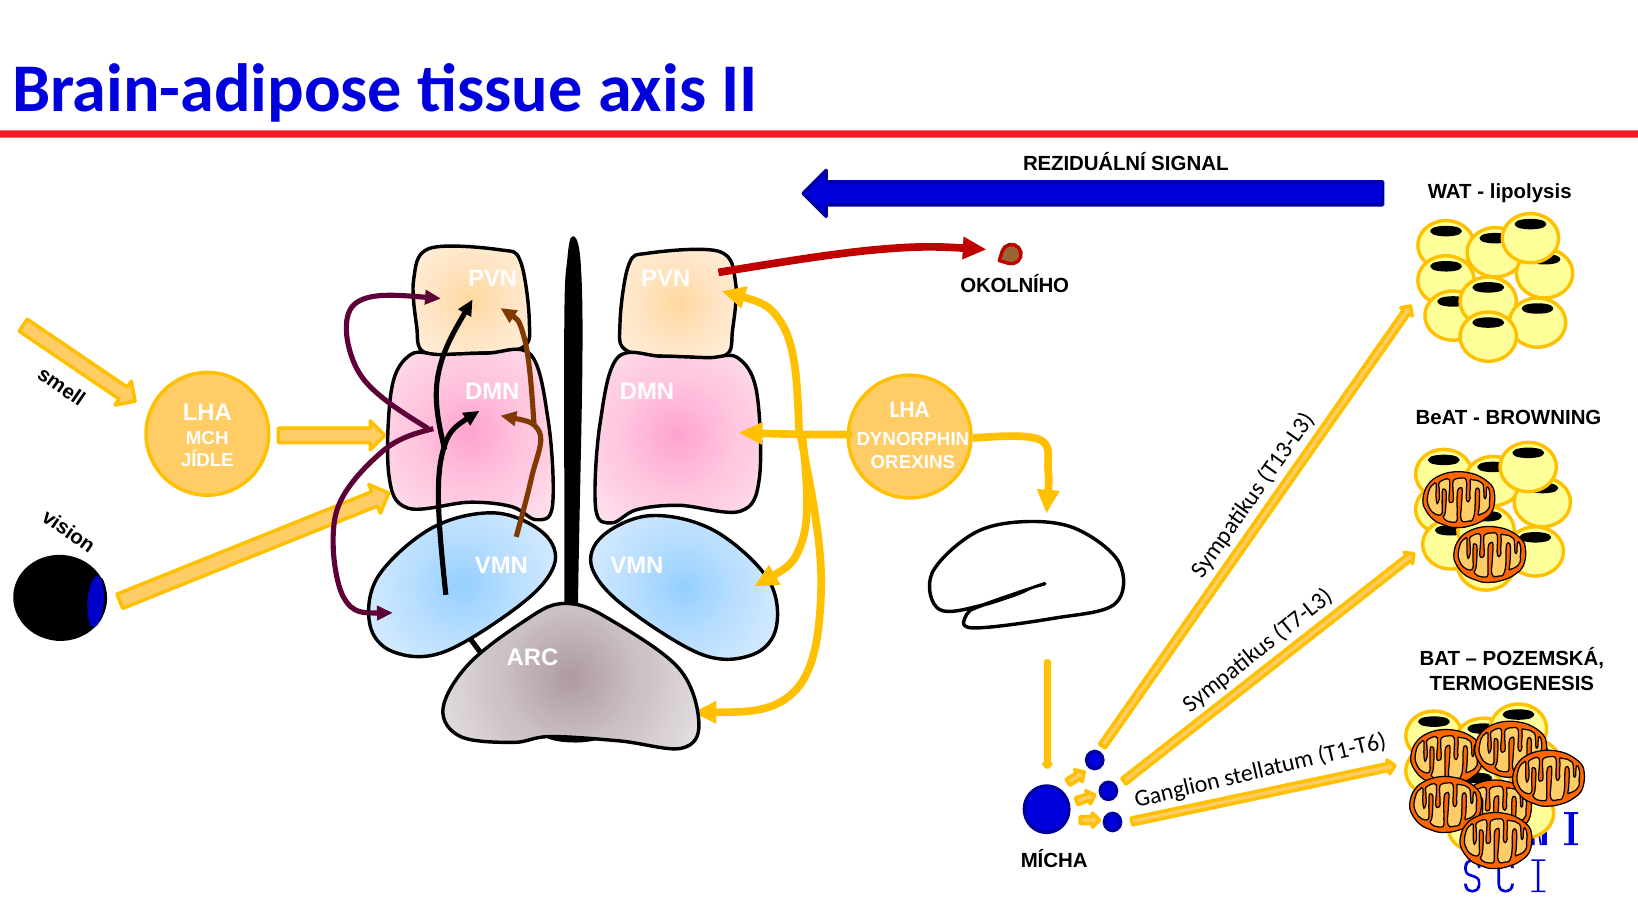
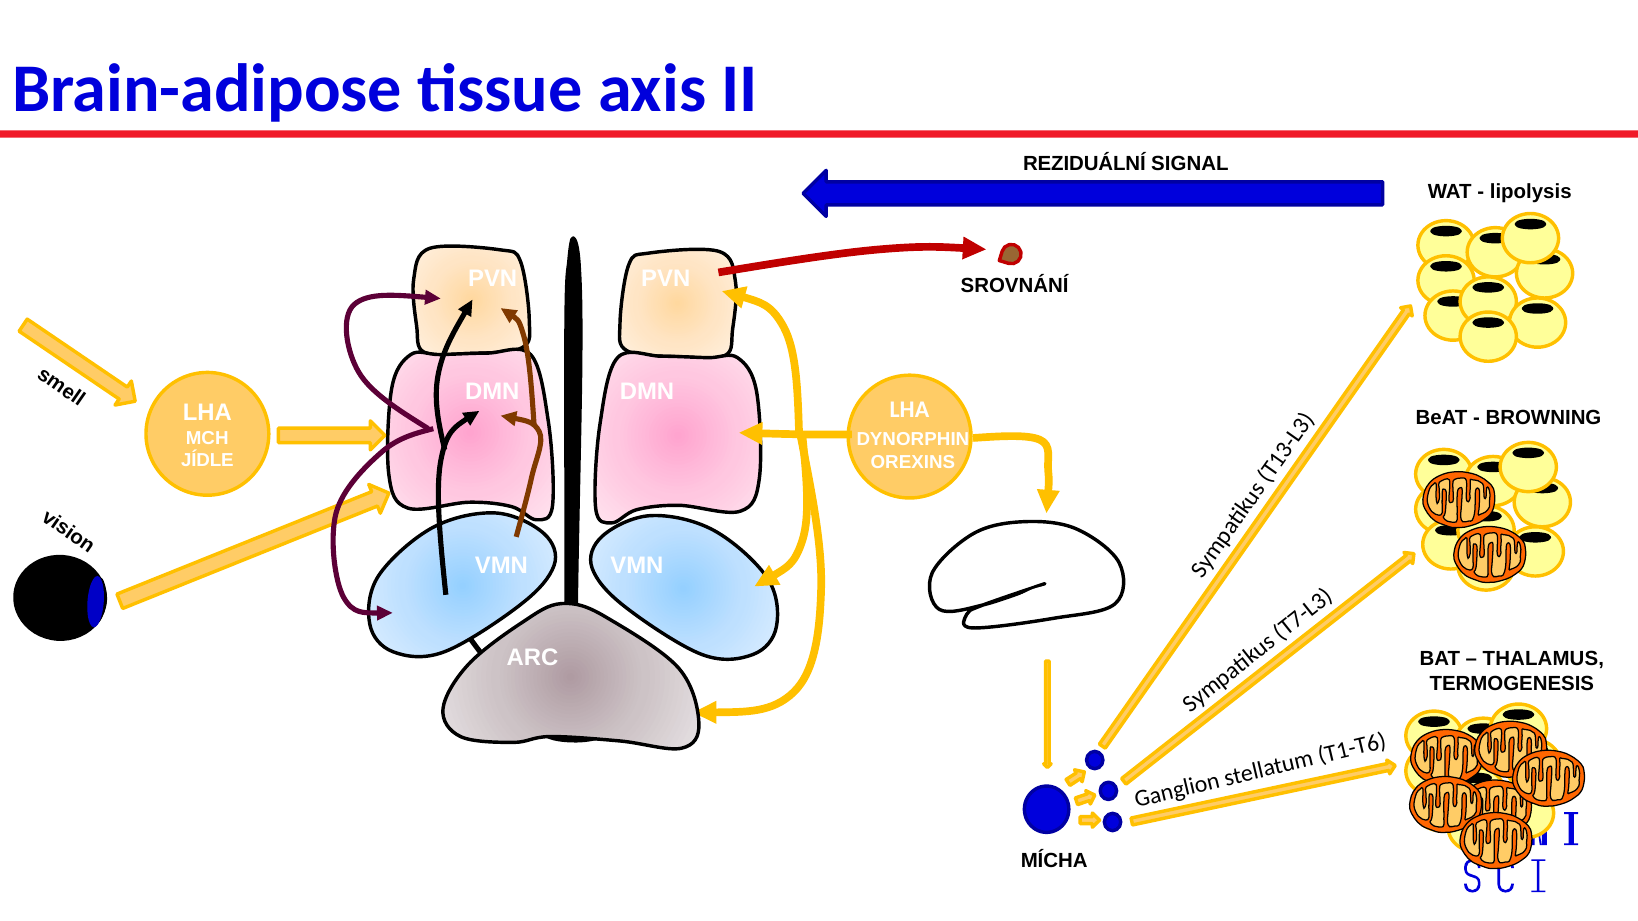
OKOLNÍHO: OKOLNÍHO -> SROVNÁNÍ
POZEMSKÁ: POZEMSKÁ -> THALAMUS
